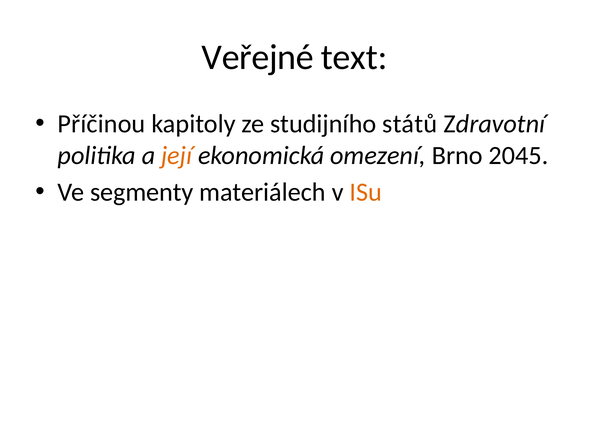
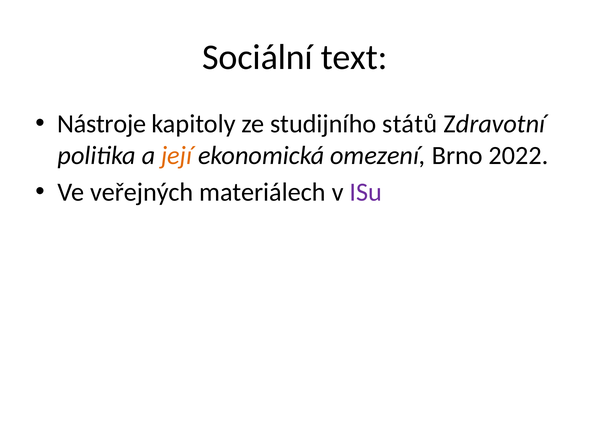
Veřejné: Veřejné -> Sociální
Příčinou: Příčinou -> Nástroje
2045: 2045 -> 2022
segmenty: segmenty -> veřejných
ISu colour: orange -> purple
